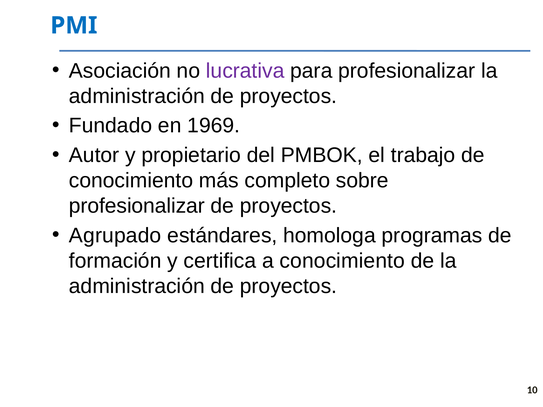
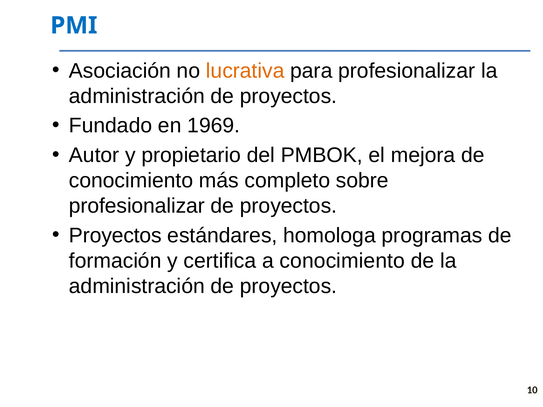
lucrativa colour: purple -> orange
trabajo: trabajo -> mejora
Agrupado at (115, 236): Agrupado -> Proyectos
